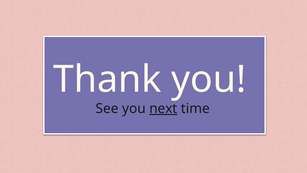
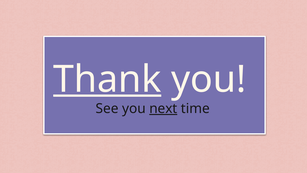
Thank underline: none -> present
